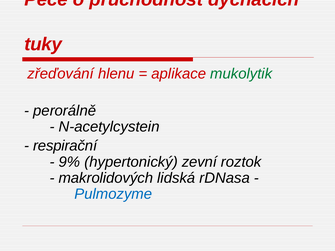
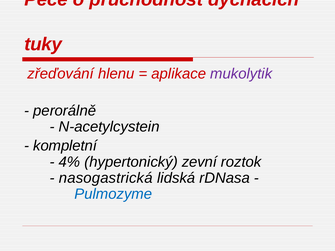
mukolytik colour: green -> purple
respirační: respirační -> kompletní
9%: 9% -> 4%
makrolidových: makrolidových -> nasogastrická
